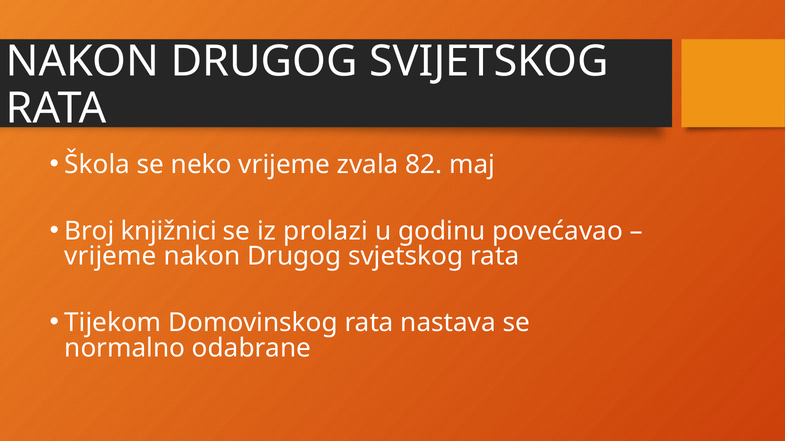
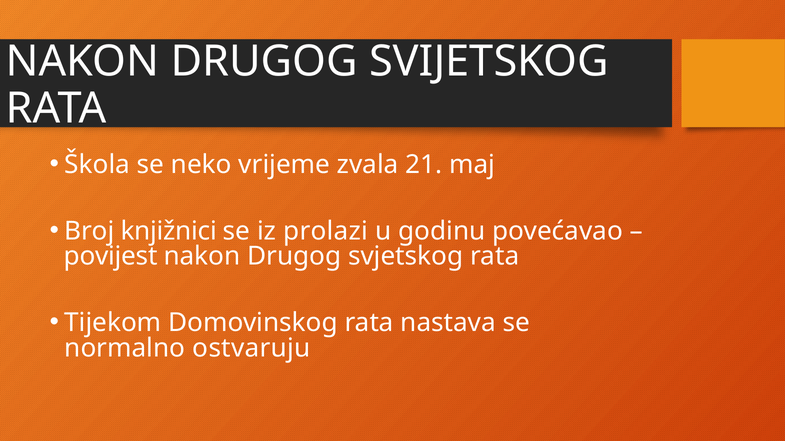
82: 82 -> 21
vrijeme at (111, 257): vrijeme -> povijest
odabrane: odabrane -> ostvaruju
